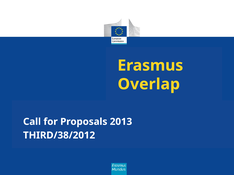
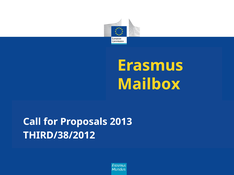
Overlap: Overlap -> Mailbox
